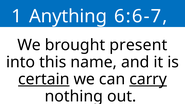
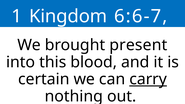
Anything: Anything -> Kingdom
name: name -> blood
certain underline: present -> none
